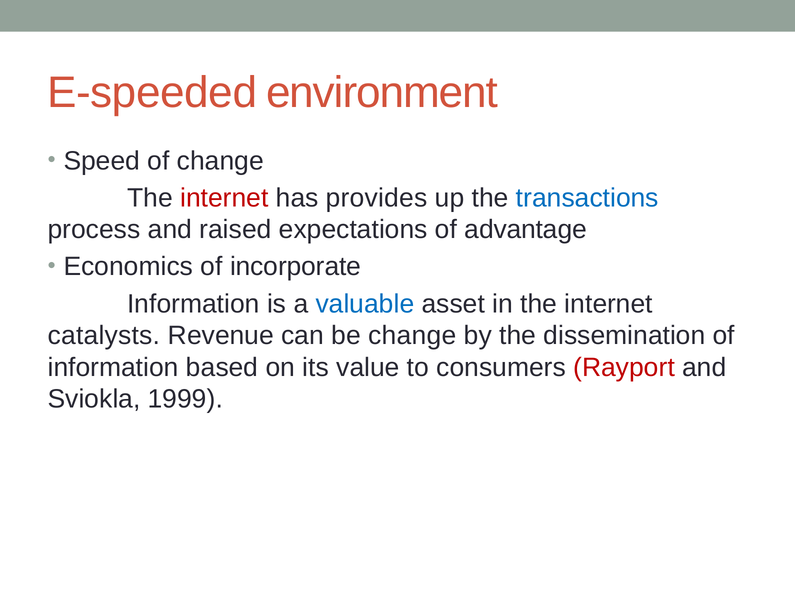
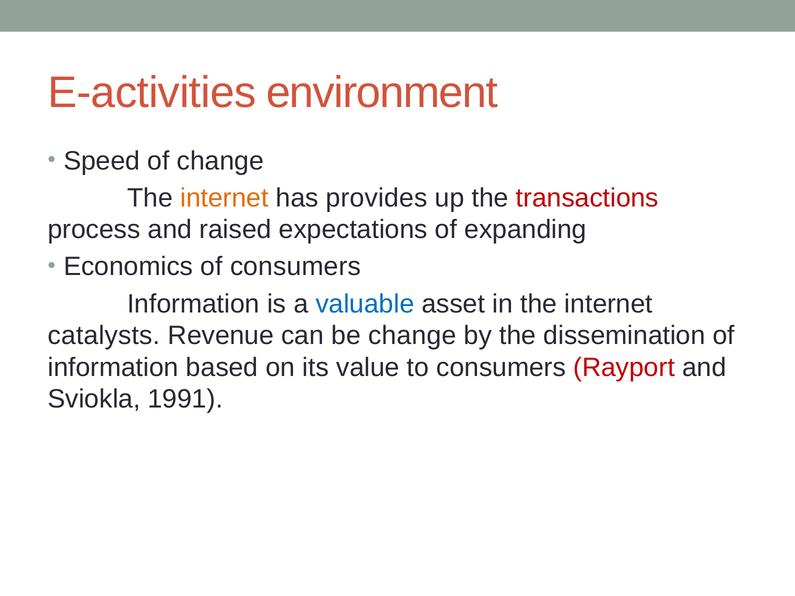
E-speeded: E-speeded -> E-activities
internet at (224, 198) colour: red -> orange
transactions colour: blue -> red
advantage: advantage -> expanding
of incorporate: incorporate -> consumers
1999: 1999 -> 1991
